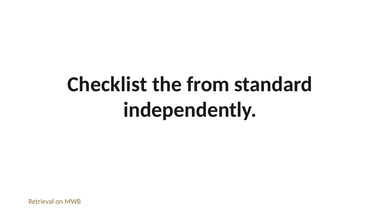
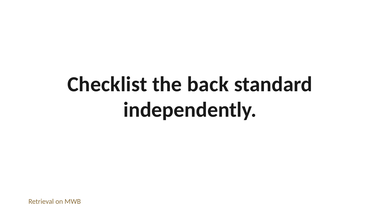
from: from -> back
